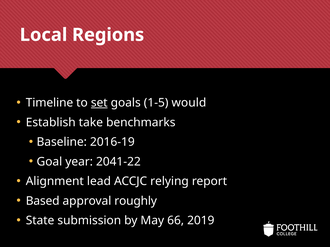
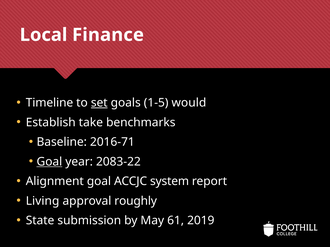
Regions: Regions -> Finance
2016-19: 2016-19 -> 2016-71
Goal at (49, 162) underline: none -> present
2041-22: 2041-22 -> 2083-22
Alignment lead: lead -> goal
relying: relying -> system
Based: Based -> Living
66: 66 -> 61
